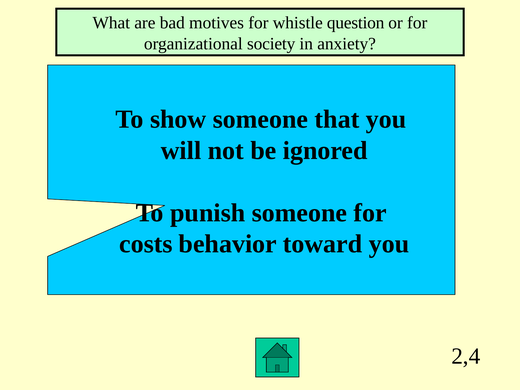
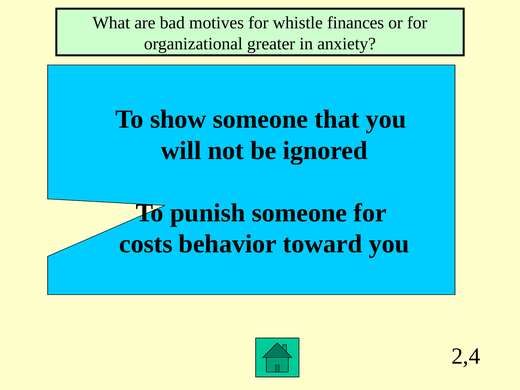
question: question -> finances
society: society -> greater
